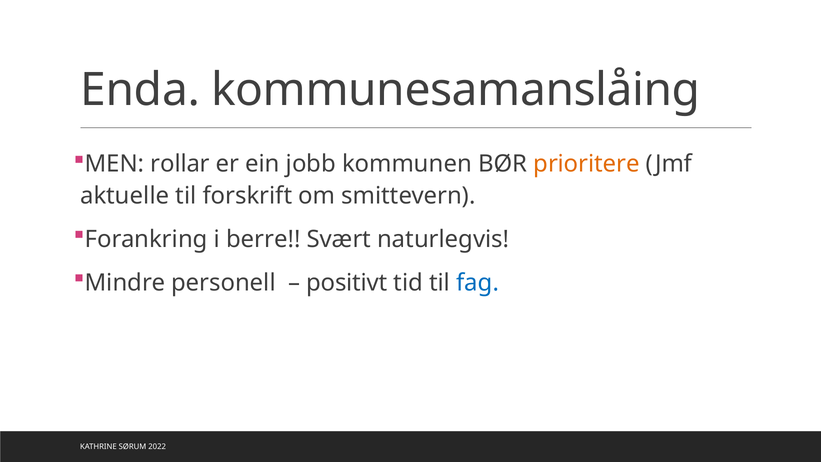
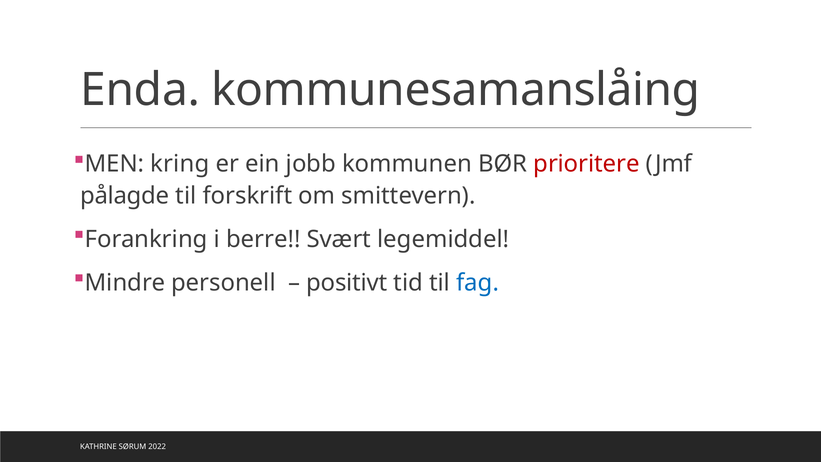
rollar: rollar -> kring
prioritere colour: orange -> red
aktuelle: aktuelle -> pålagde
naturlegvis: naturlegvis -> legemiddel
